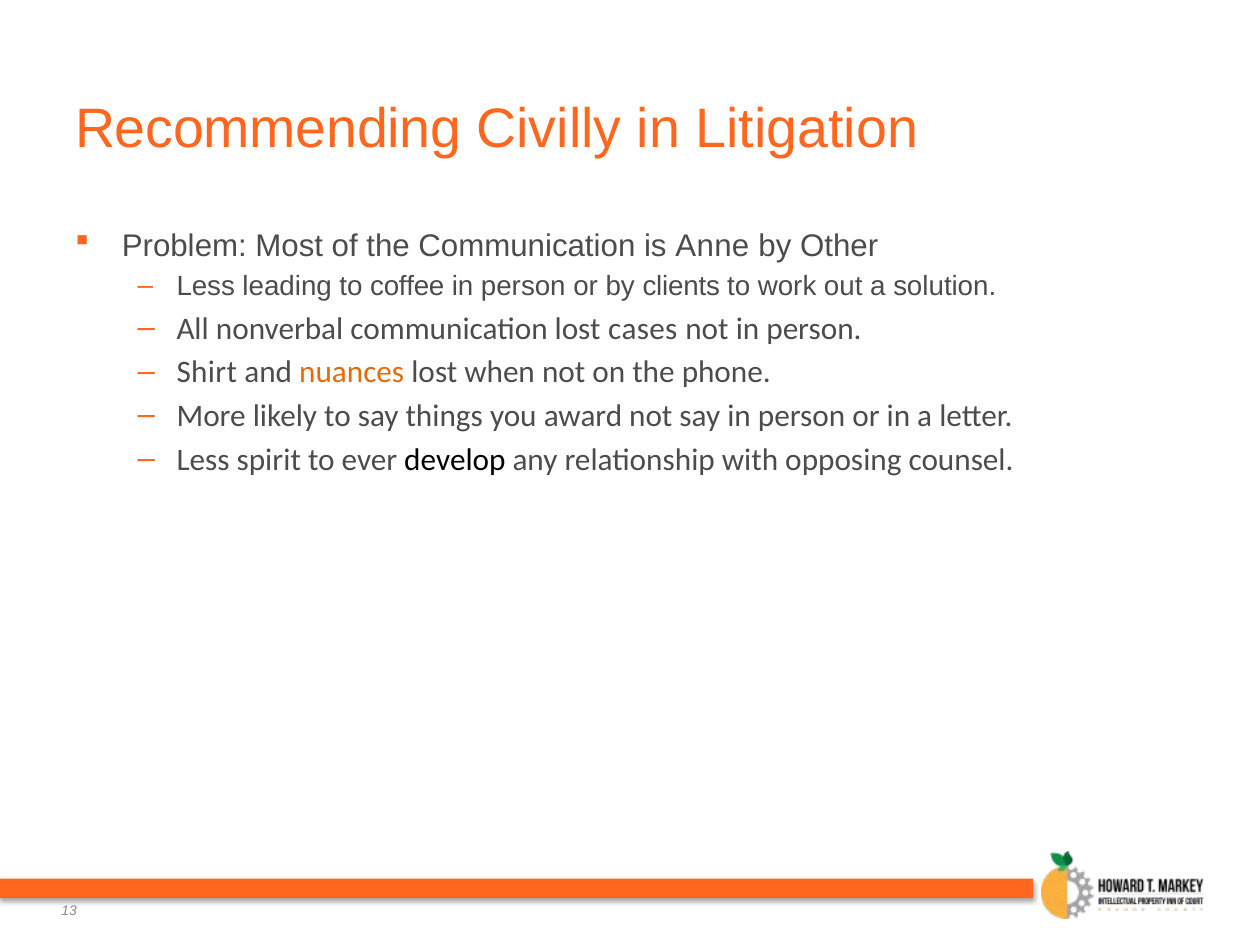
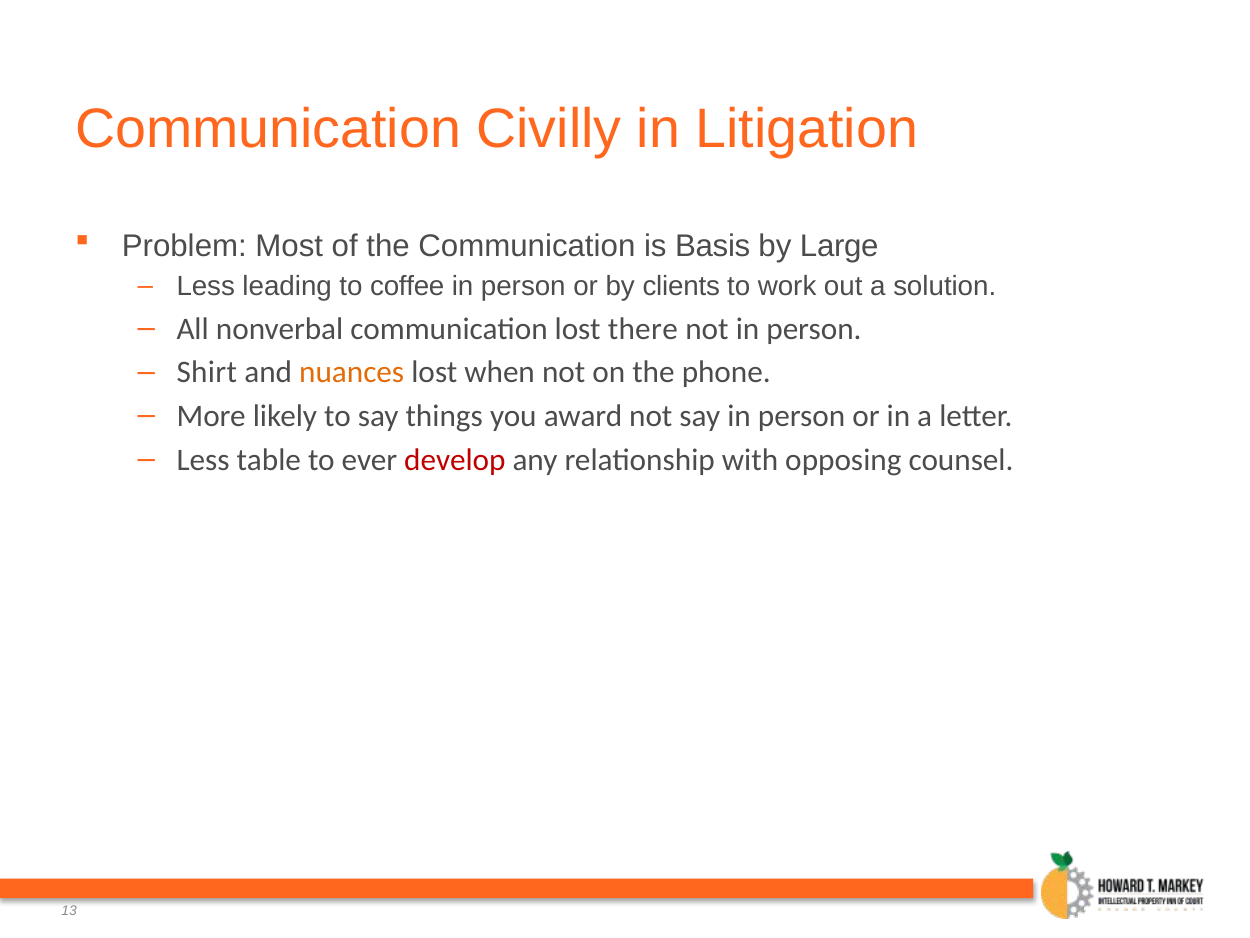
Recommending at (268, 129): Recommending -> Communication
Anne: Anne -> Basis
Other: Other -> Large
cases: cases -> there
spirit: spirit -> table
develop colour: black -> red
